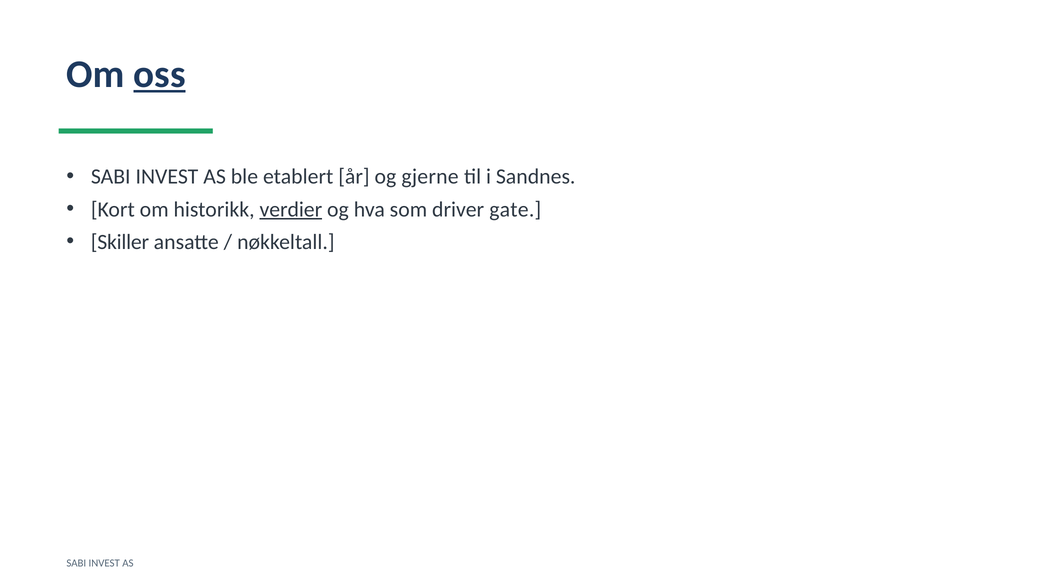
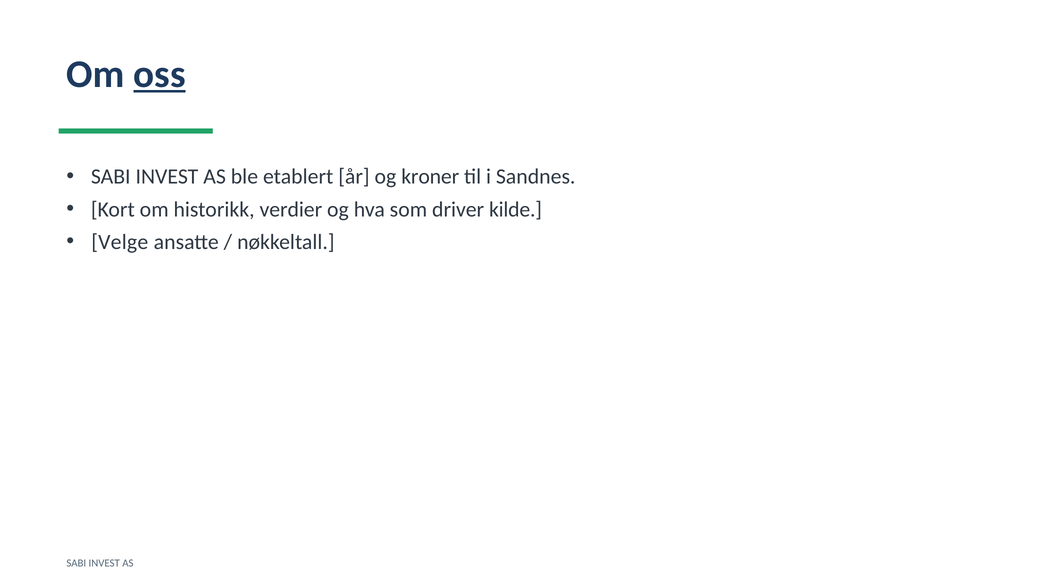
gjerne: gjerne -> kroner
verdier underline: present -> none
gate: gate -> kilde
Skiller: Skiller -> Velge
